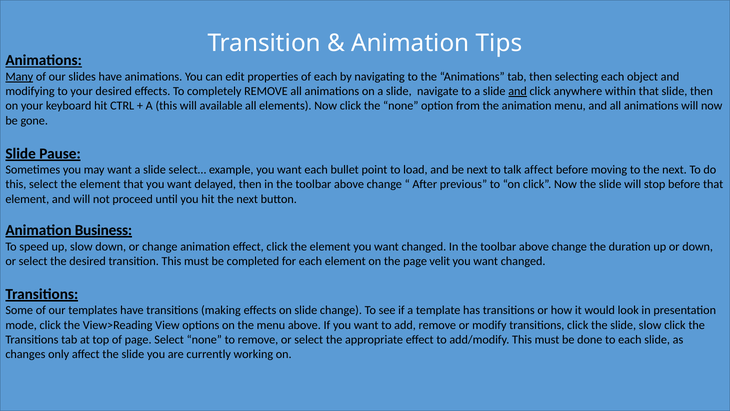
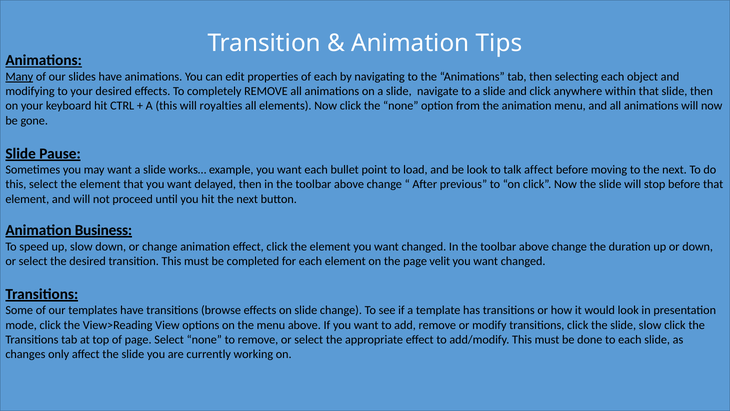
and at (518, 91) underline: present -> none
available: available -> royalties
select…: select… -> works…
be next: next -> look
making: making -> browse
